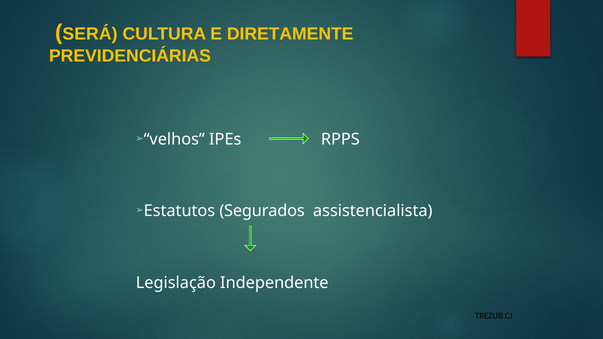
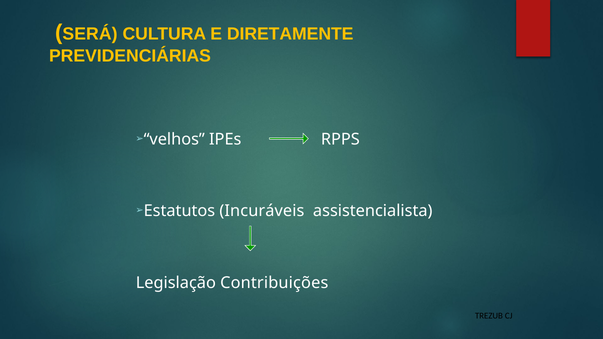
Segurados: Segurados -> Incuráveis
Independente: Independente -> Contribuições
